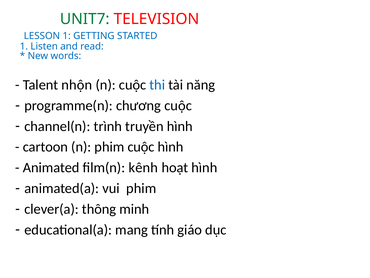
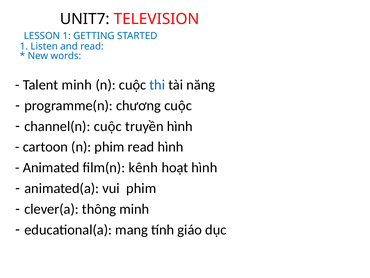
UNIT7 colour: green -> black
Talent nhộn: nhộn -> minh
channel(n trình: trình -> cuộc
phim cuộc: cuộc -> read
